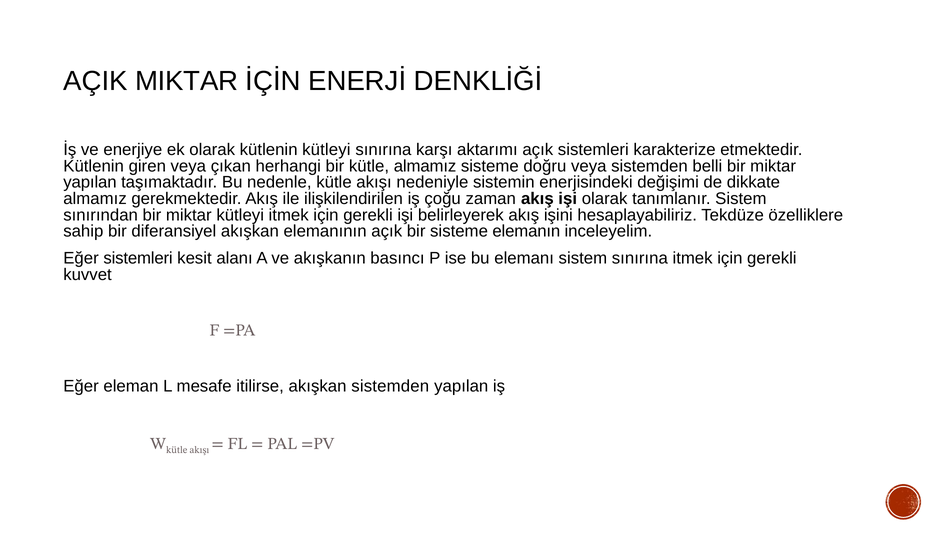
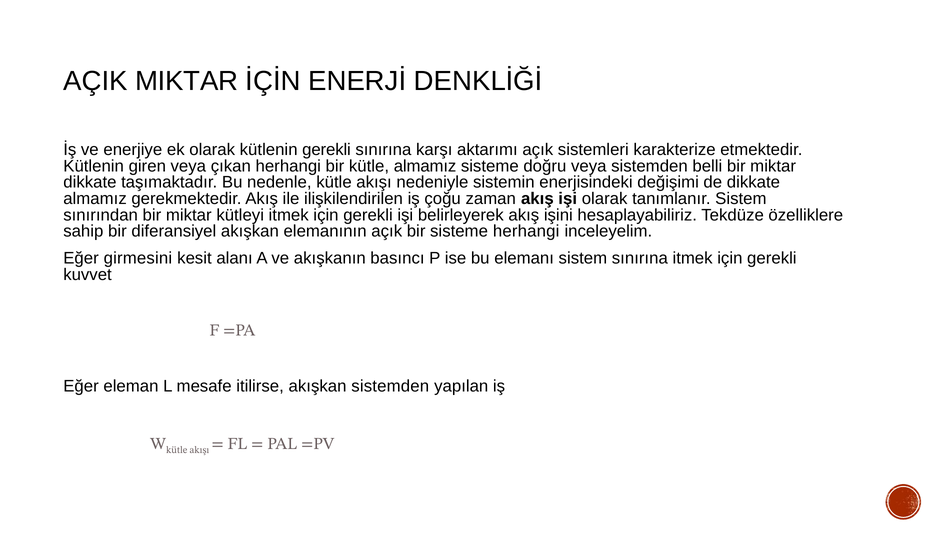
kütlenin kütleyi: kütleyi -> gerekli
yapılan at (90, 182): yapılan -> dikkate
sisteme elemanın: elemanın -> herhangi
Eğer sistemleri: sistemleri -> girmesini
